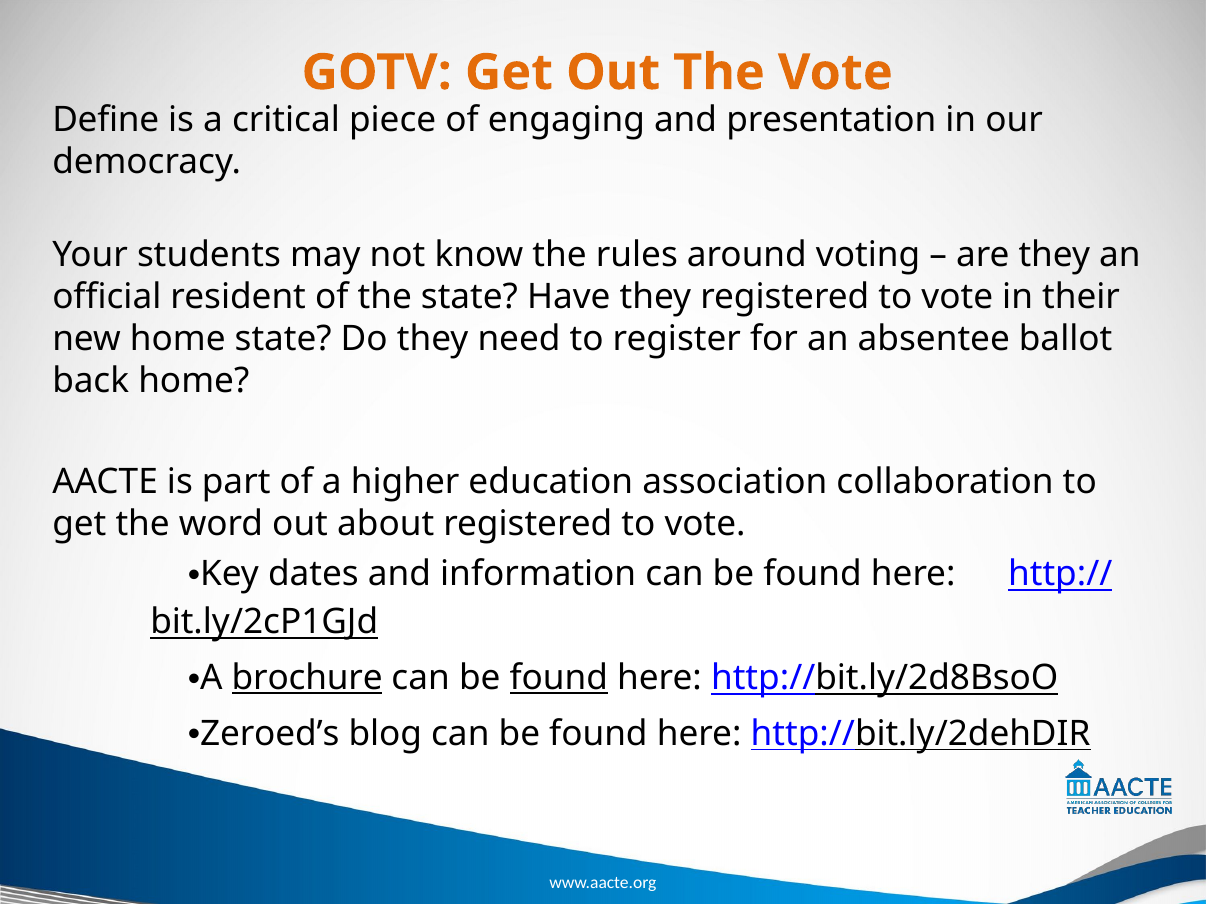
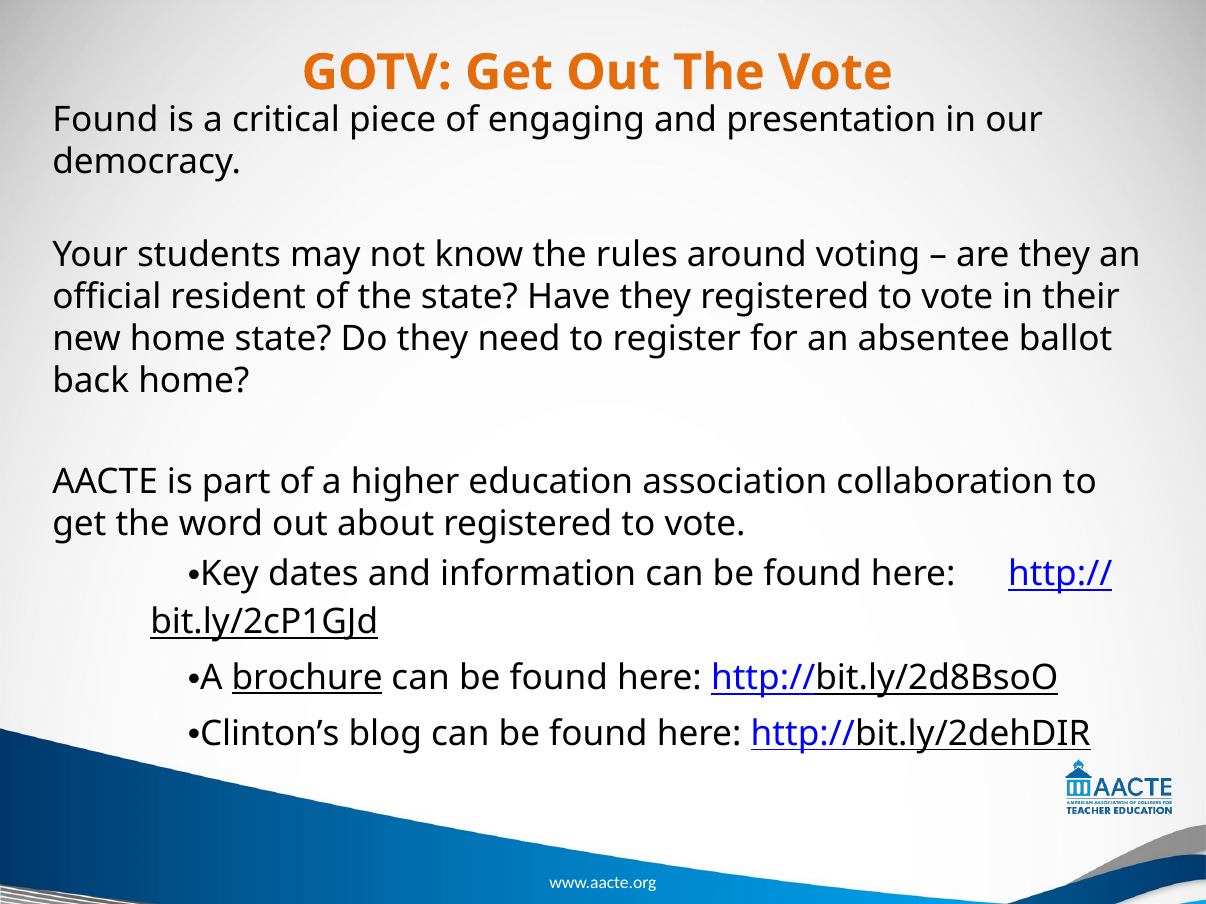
Define at (106, 120): Define -> Found
found at (559, 678) underline: present -> none
Zeroed’s: Zeroed’s -> Clinton’s
